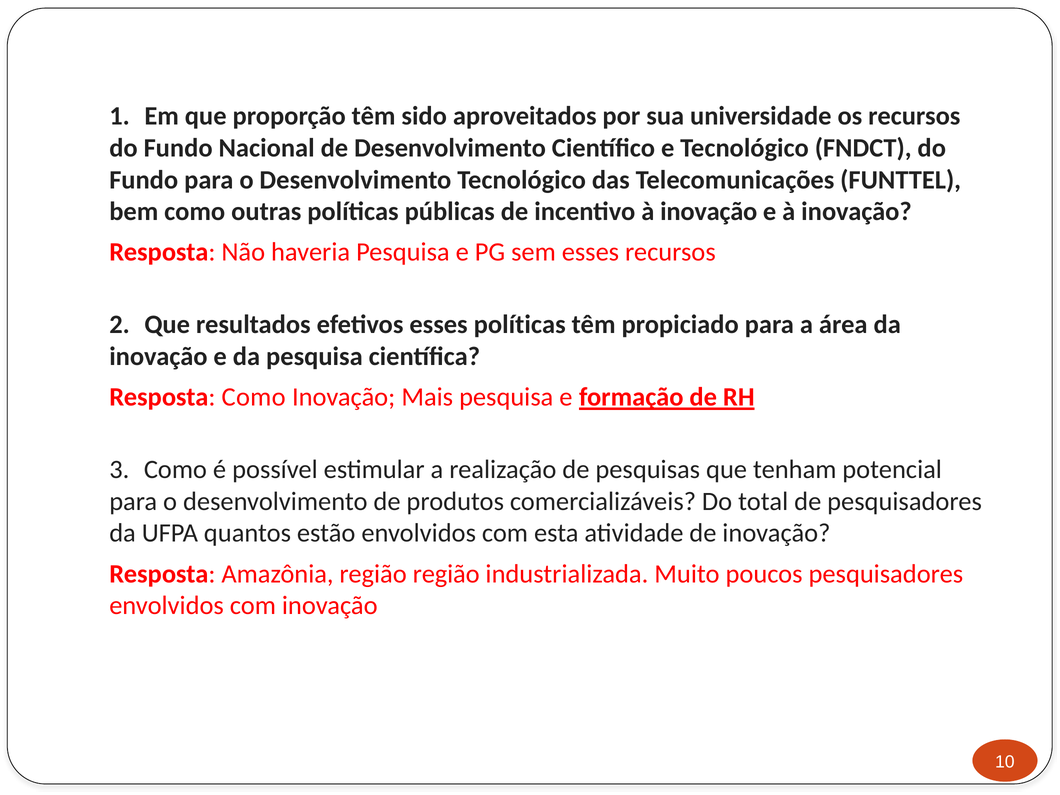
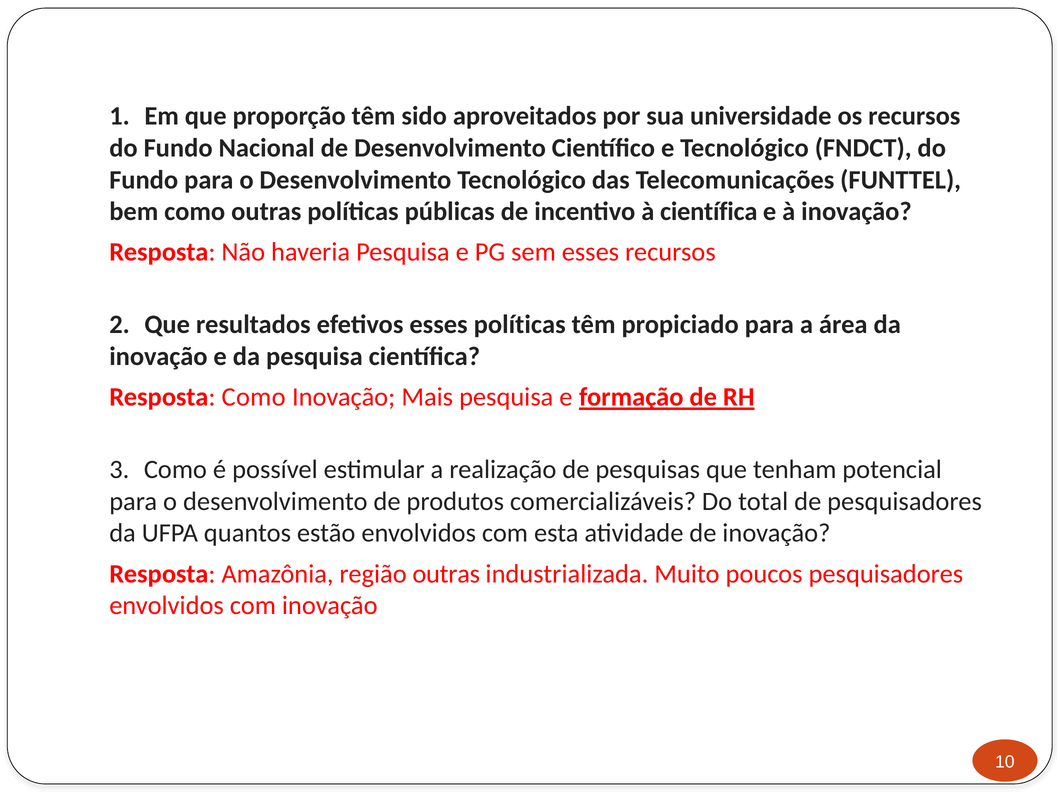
incentivo à inovação: inovação -> científica
região região: região -> outras
